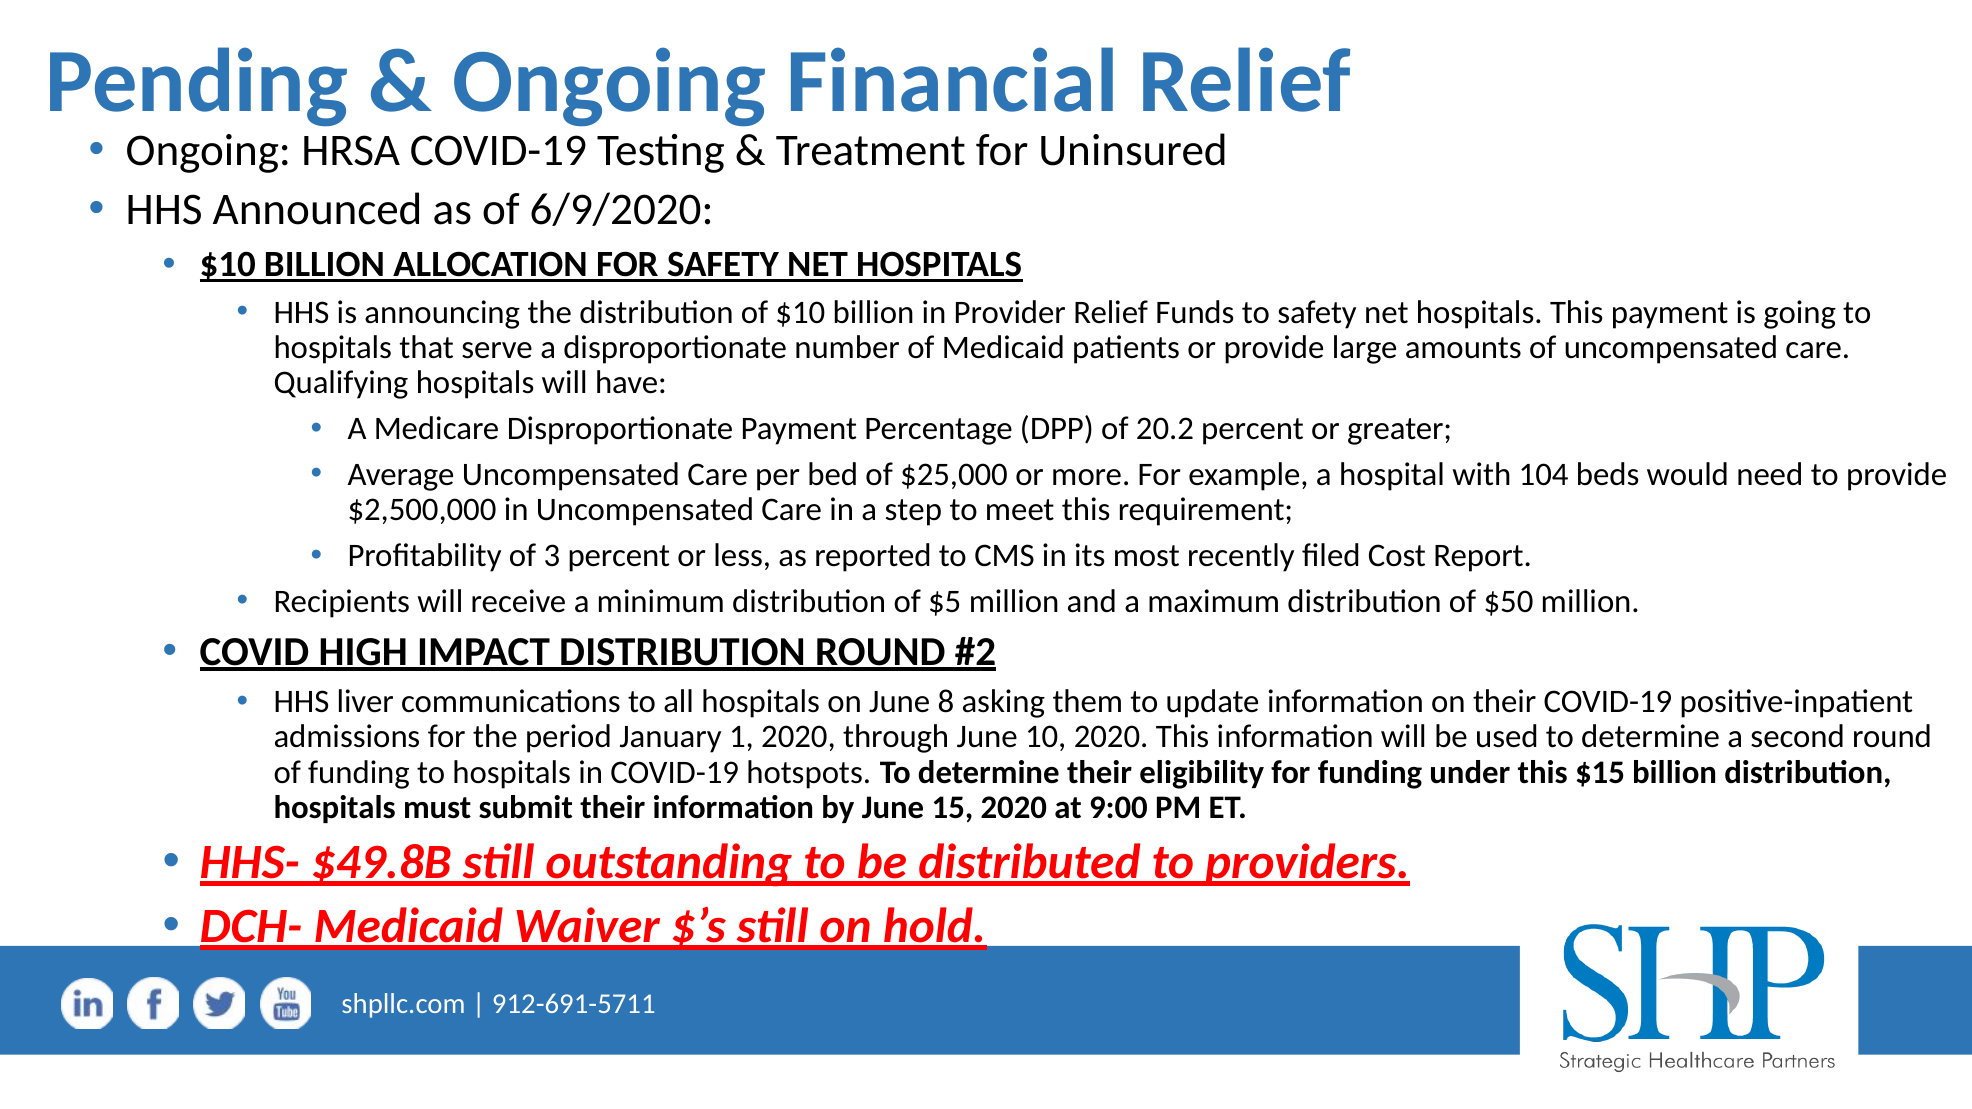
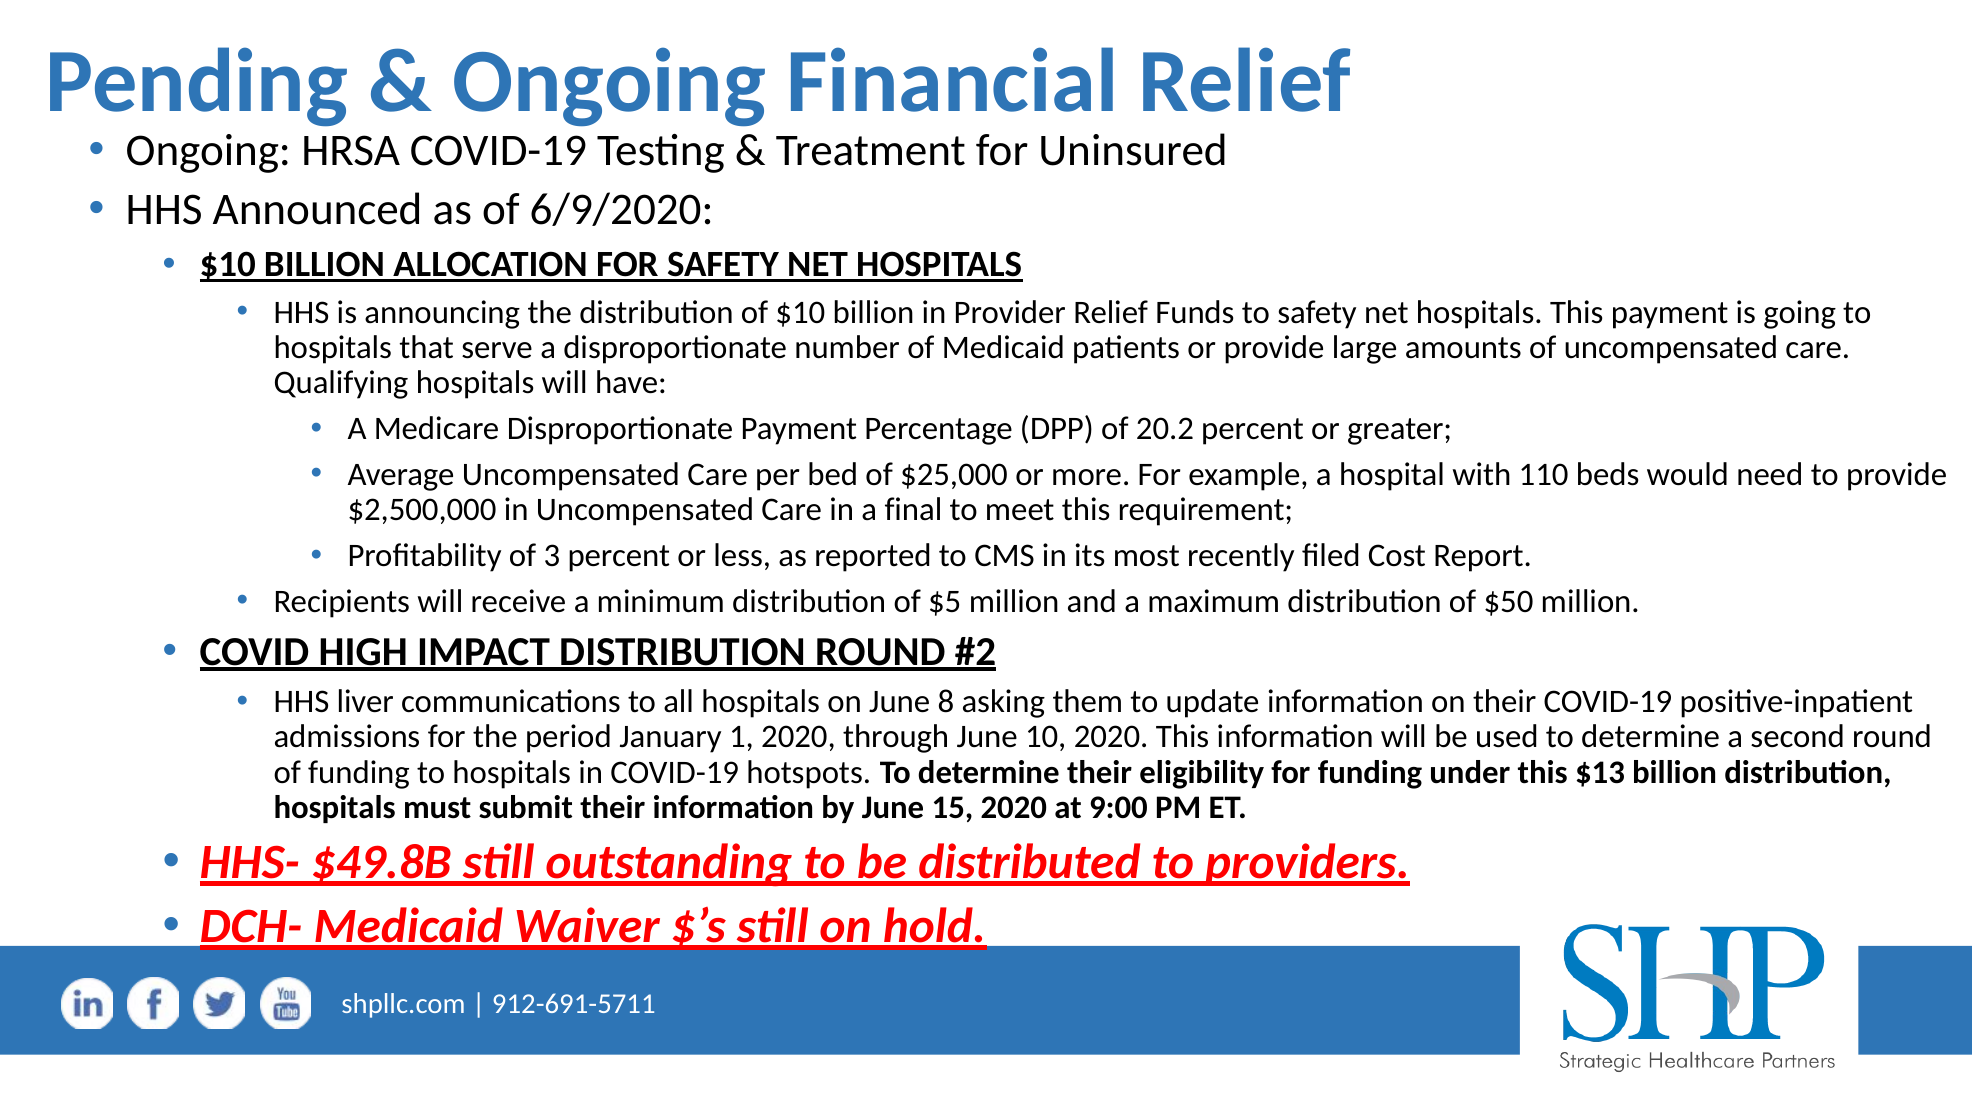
104: 104 -> 110
step: step -> final
$15: $15 -> $13
